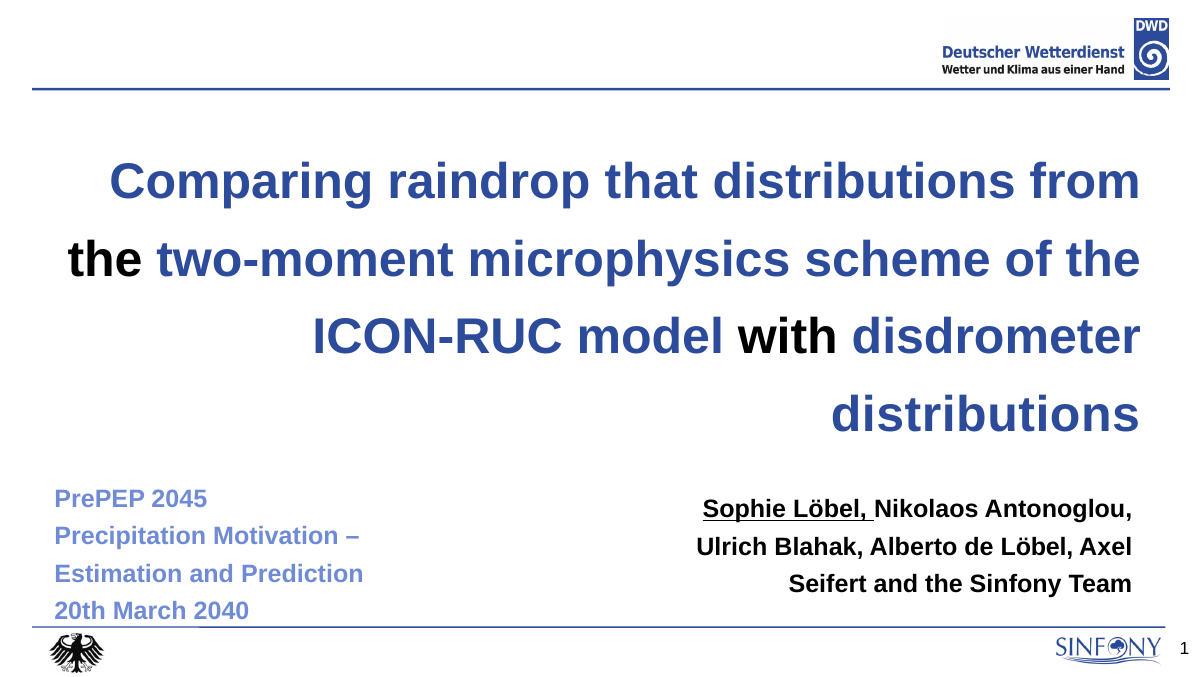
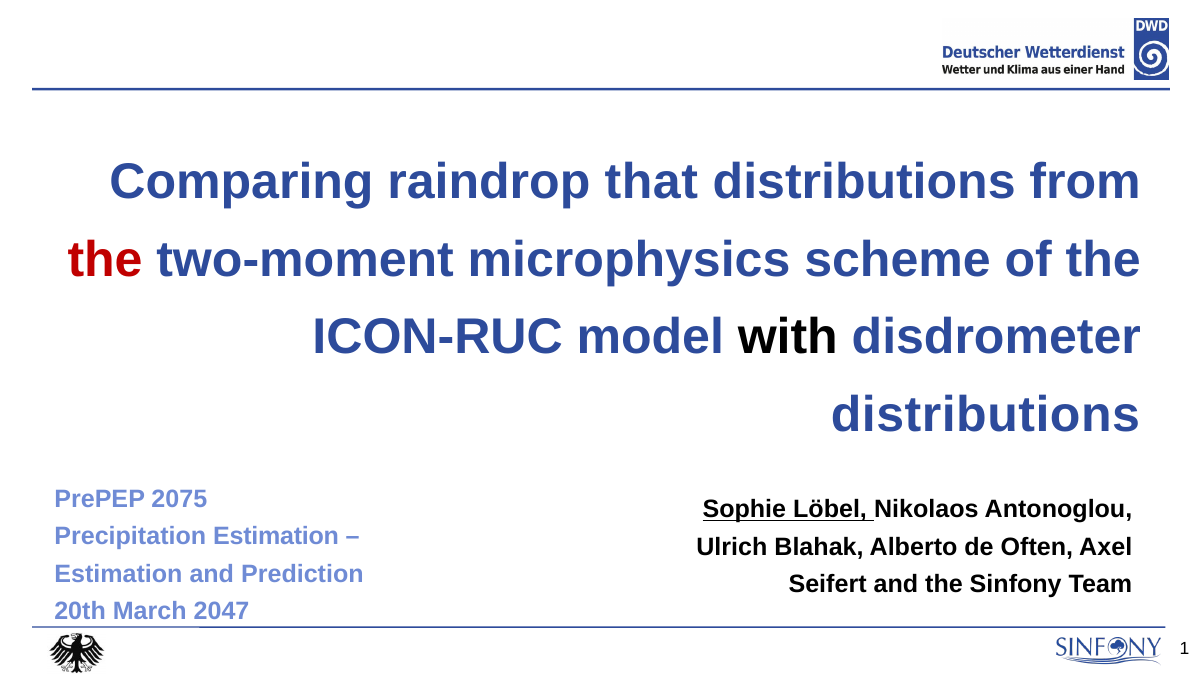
the at (105, 259) colour: black -> red
2045: 2045 -> 2075
Precipitation Motivation: Motivation -> Estimation
de Löbel: Löbel -> Often
2040: 2040 -> 2047
